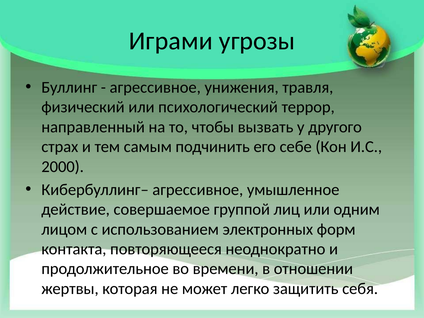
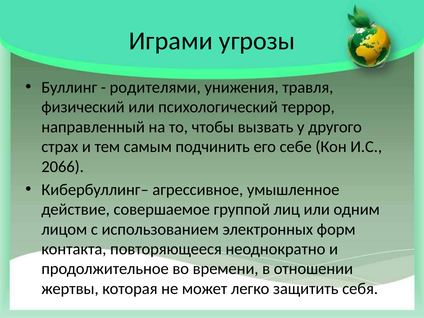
агрессивное at (155, 87): агрессивное -> родителями
2000: 2000 -> 2066
